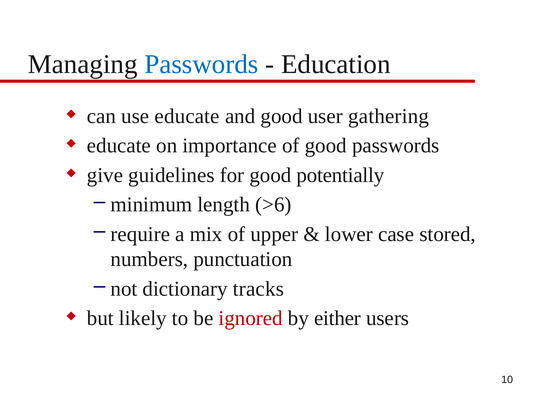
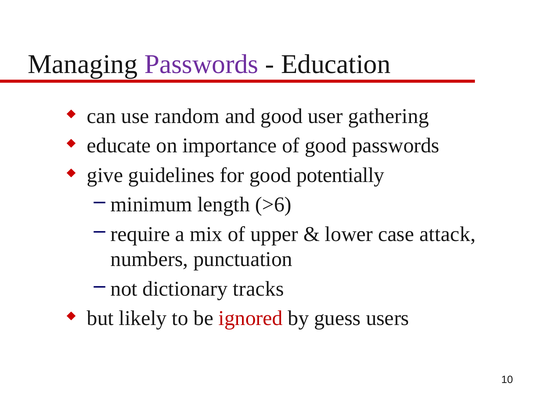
Passwords at (201, 64) colour: blue -> purple
use educate: educate -> random
stored: stored -> attack
either: either -> guess
